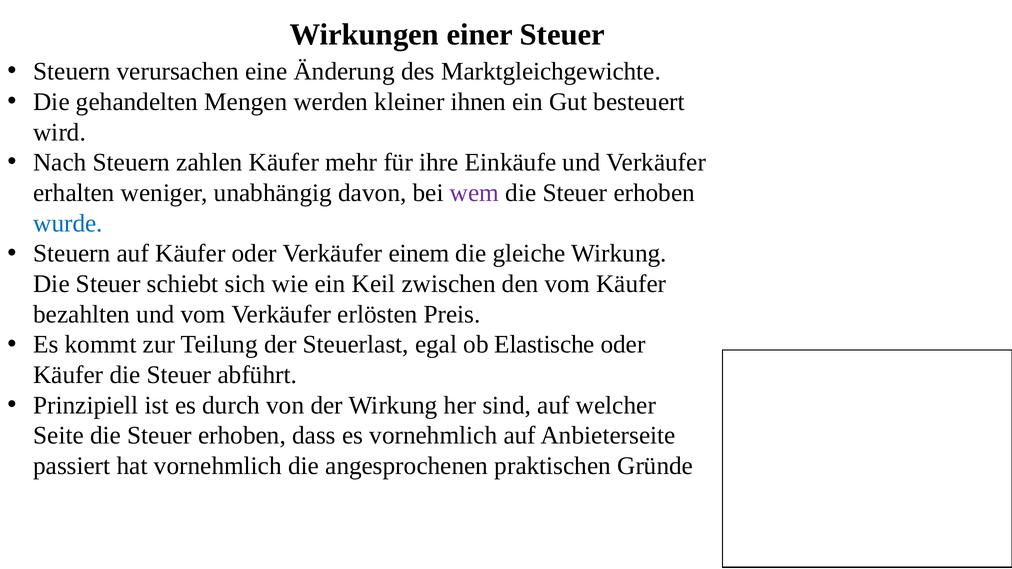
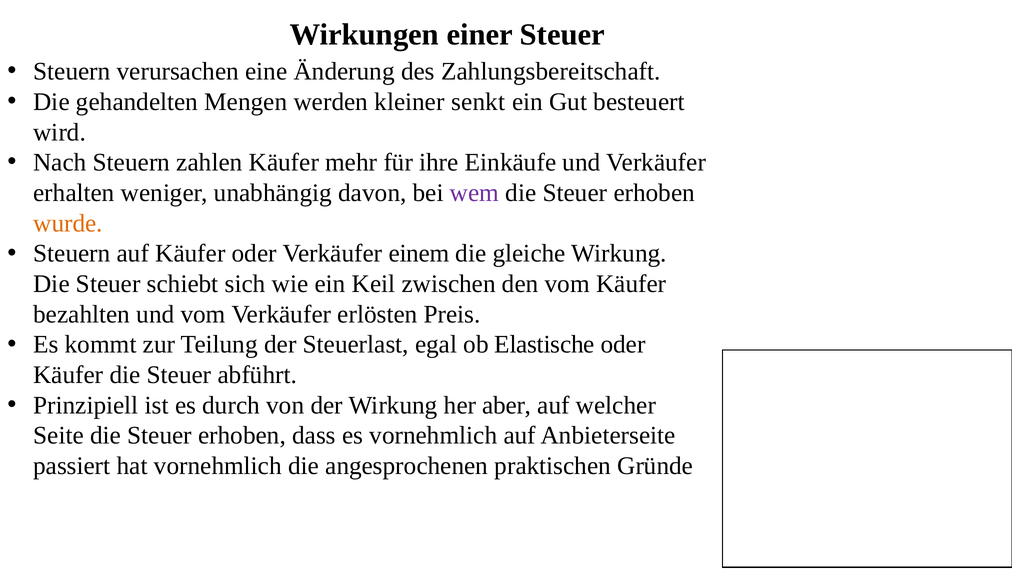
Marktgleichgewichte: Marktgleichgewichte -> Zahlungsbereitschaft
ihnen: ihnen -> senkt
wurde colour: blue -> orange
sind: sind -> aber
